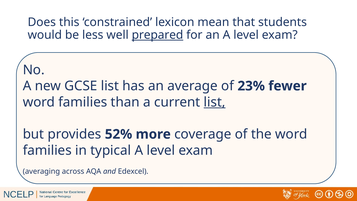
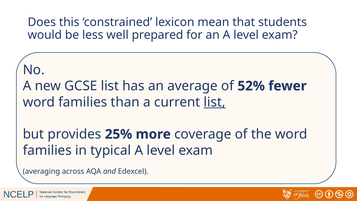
prepared underline: present -> none
23%: 23% -> 52%
52%: 52% -> 25%
